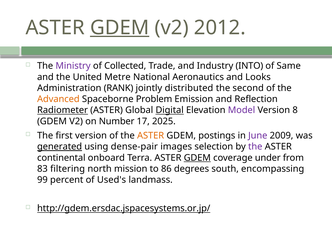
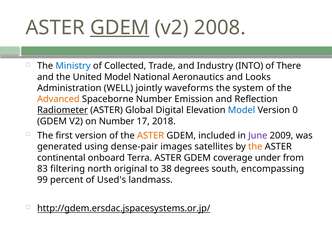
2012: 2012 -> 2008
Ministry colour: purple -> blue
Same: Same -> There
United Metre: Metre -> Model
RANK: RANK -> WELL
distributed: distributed -> waveforms
second: second -> system
Spaceborne Problem: Problem -> Number
Digital underline: present -> none
Model at (242, 110) colour: purple -> blue
8: 8 -> 0
2025: 2025 -> 2018
postings: postings -> included
generated underline: present -> none
selection: selection -> satellites
the at (255, 147) colour: purple -> orange
GDEM at (197, 158) underline: present -> none
mission: mission -> original
86: 86 -> 38
